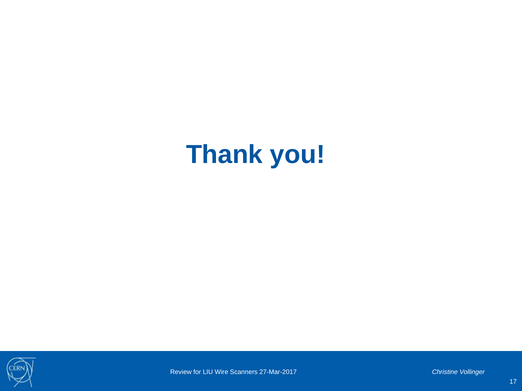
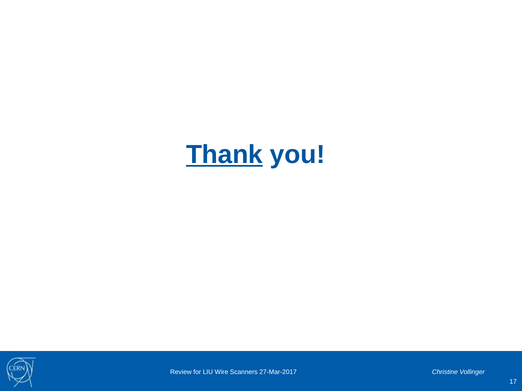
Thank underline: none -> present
